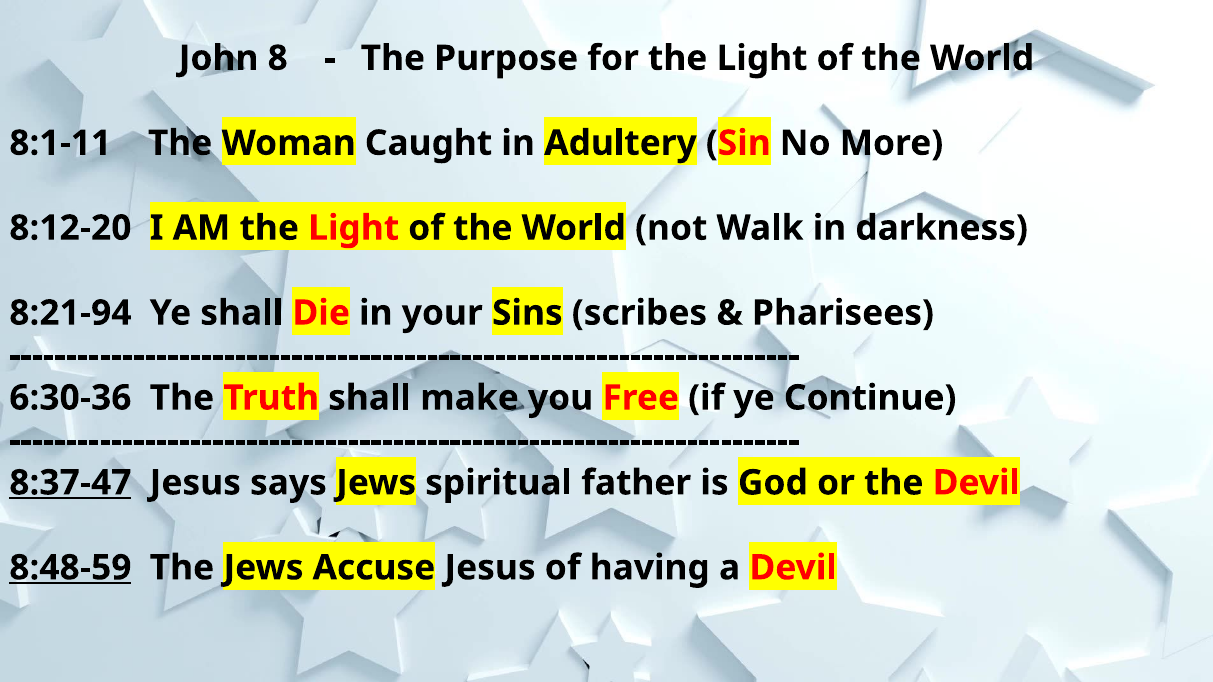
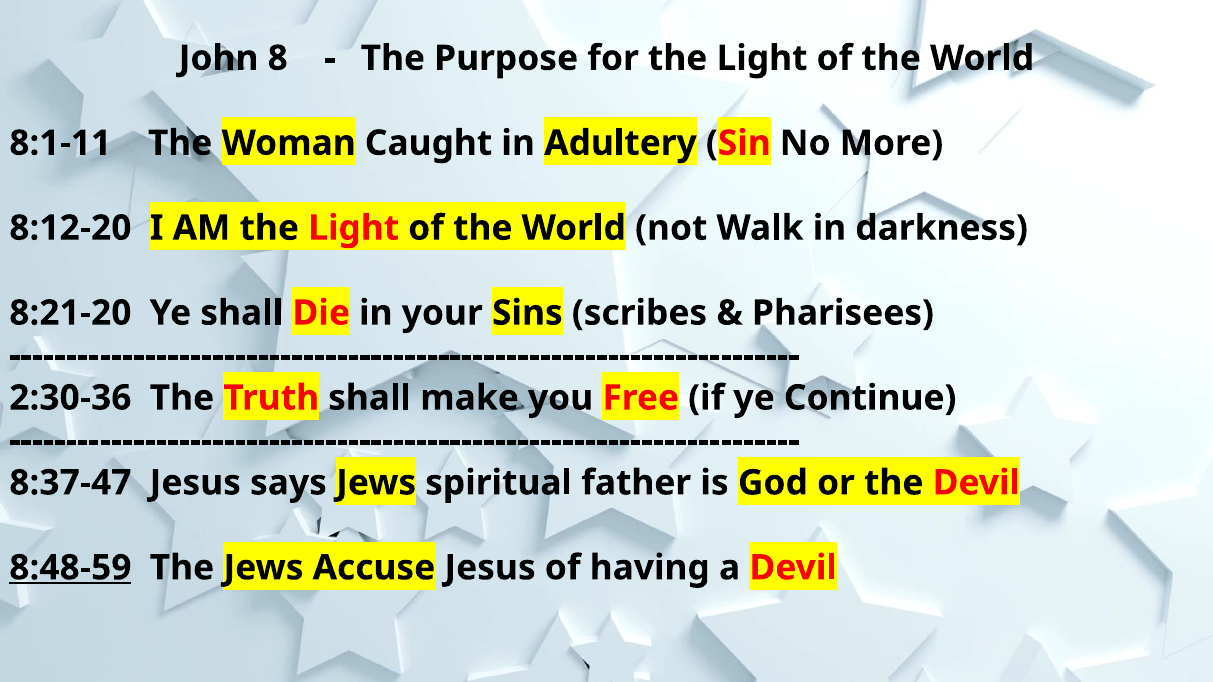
8:21-94: 8:21-94 -> 8:21-20
6:30-36: 6:30-36 -> 2:30-36
8:37-47 underline: present -> none
